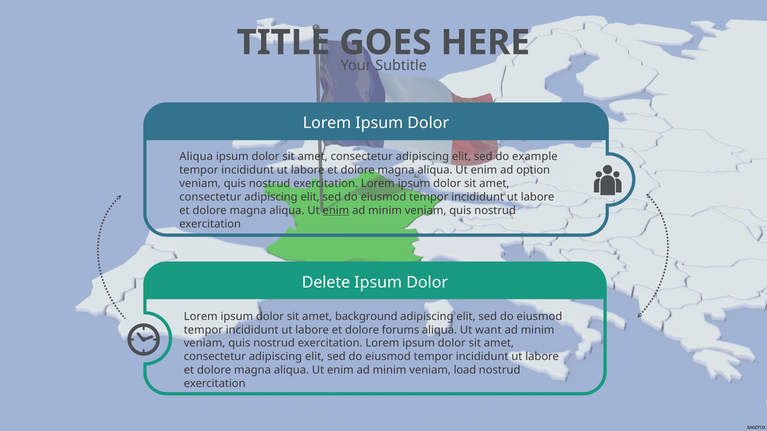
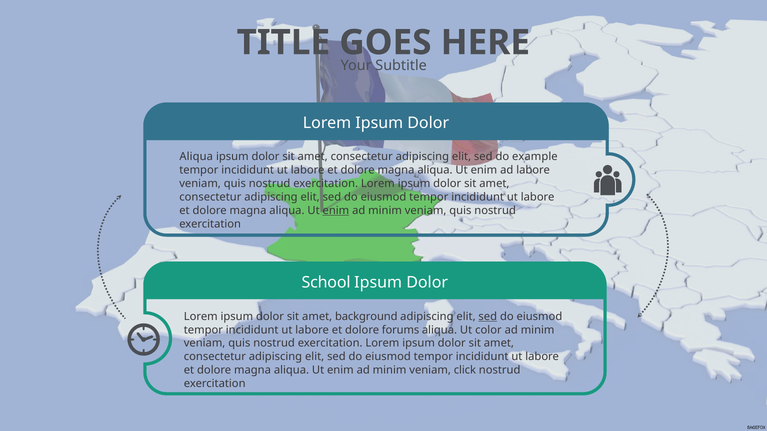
ad option: option -> labore
Delete: Delete -> School
sed at (488, 317) underline: none -> present
want: want -> color
load: load -> click
